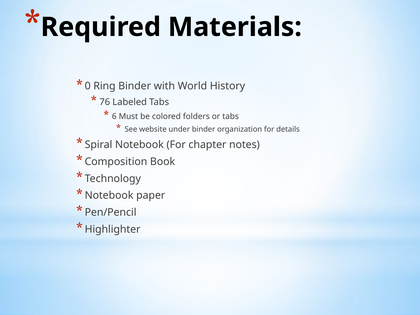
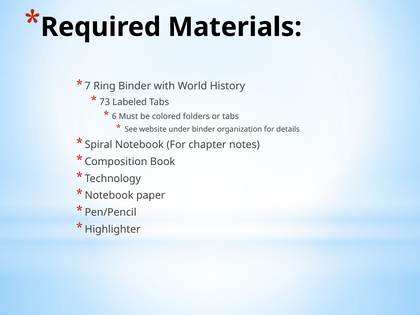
0: 0 -> 7
76: 76 -> 73
